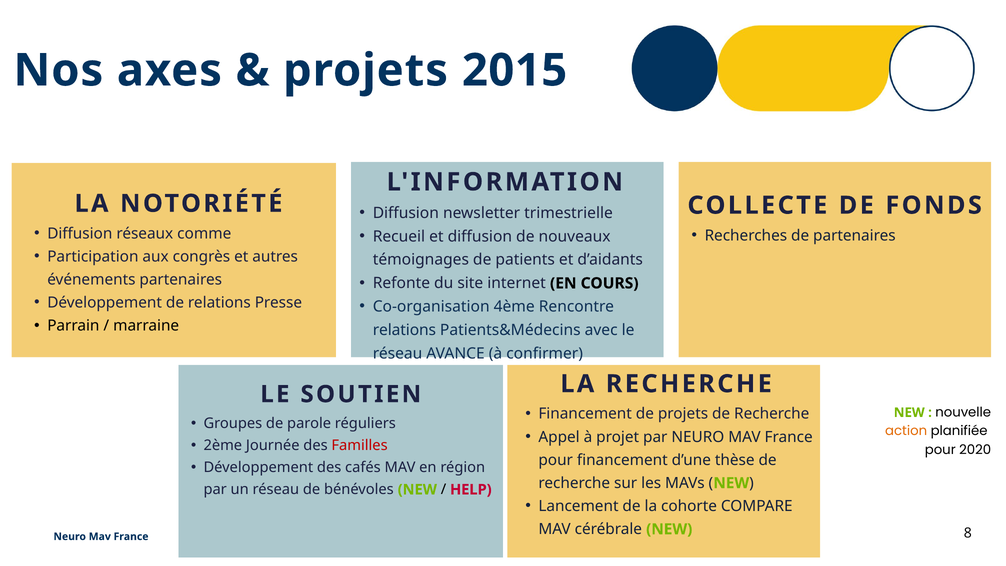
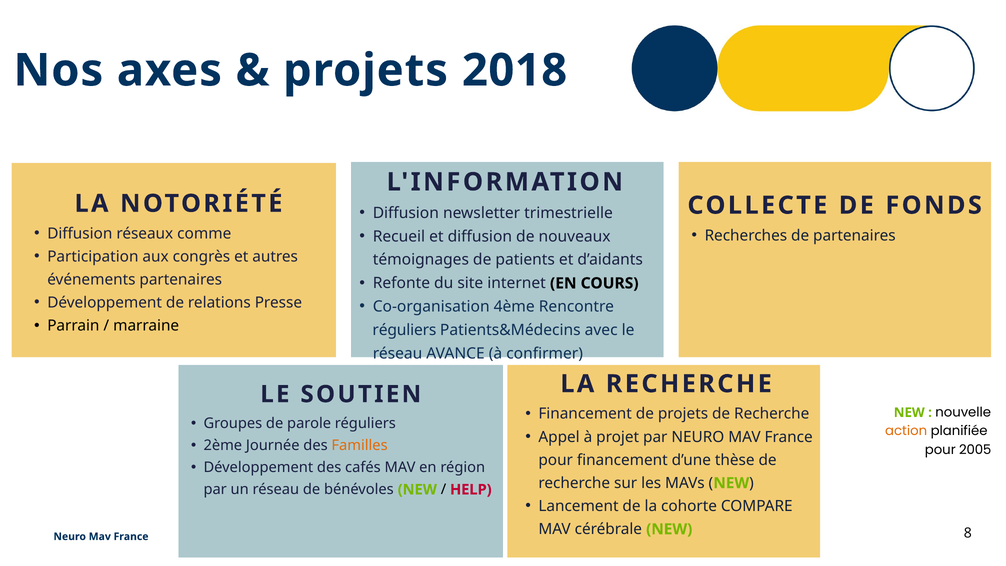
2015: 2015 -> 2018
relations at (404, 330): relations -> réguliers
Familles colour: red -> orange
2020: 2020 -> 2005
